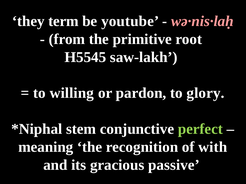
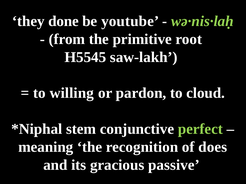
term: term -> done
wə·nis·laḥ colour: pink -> light green
glory: glory -> cloud
with: with -> does
